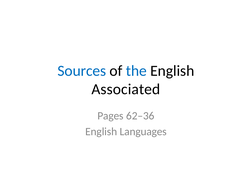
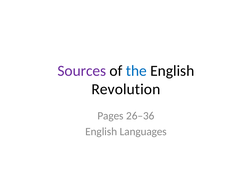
Sources colour: blue -> purple
Associated: Associated -> Revolution
62–36: 62–36 -> 26–36
